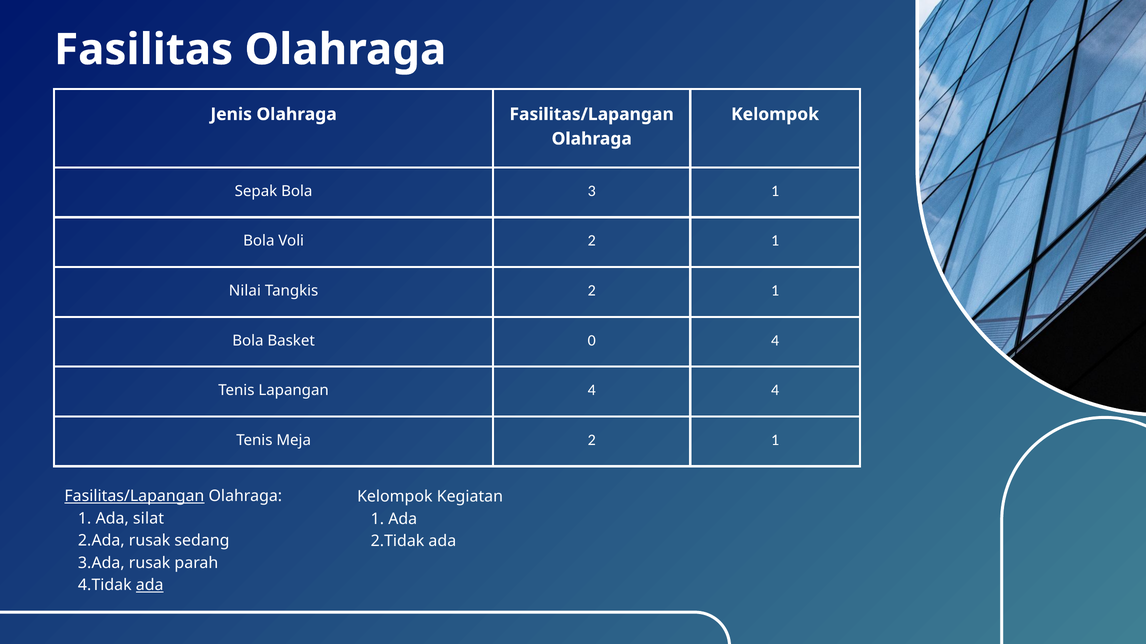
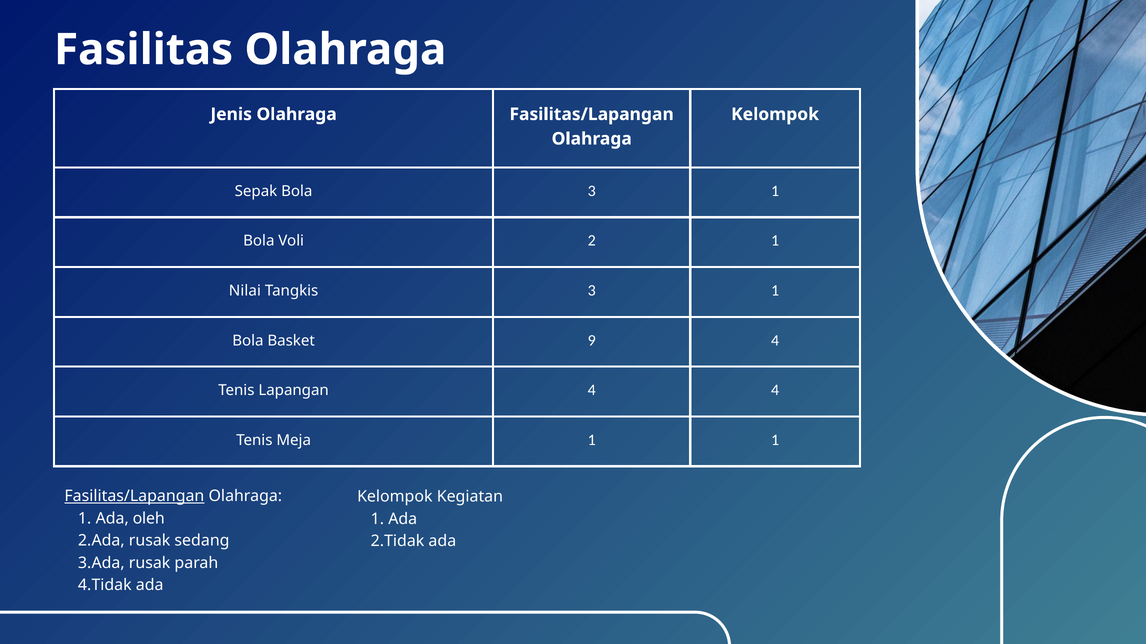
Tangkis 2: 2 -> 3
0: 0 -> 9
Meja 2: 2 -> 1
silat: silat -> oleh
ada at (150, 586) underline: present -> none
